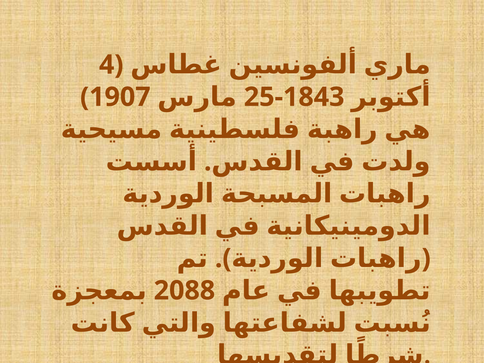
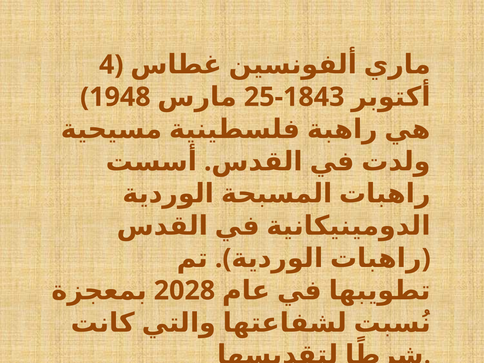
1907: 1907 -> 1948
2088: 2088 -> 2028
